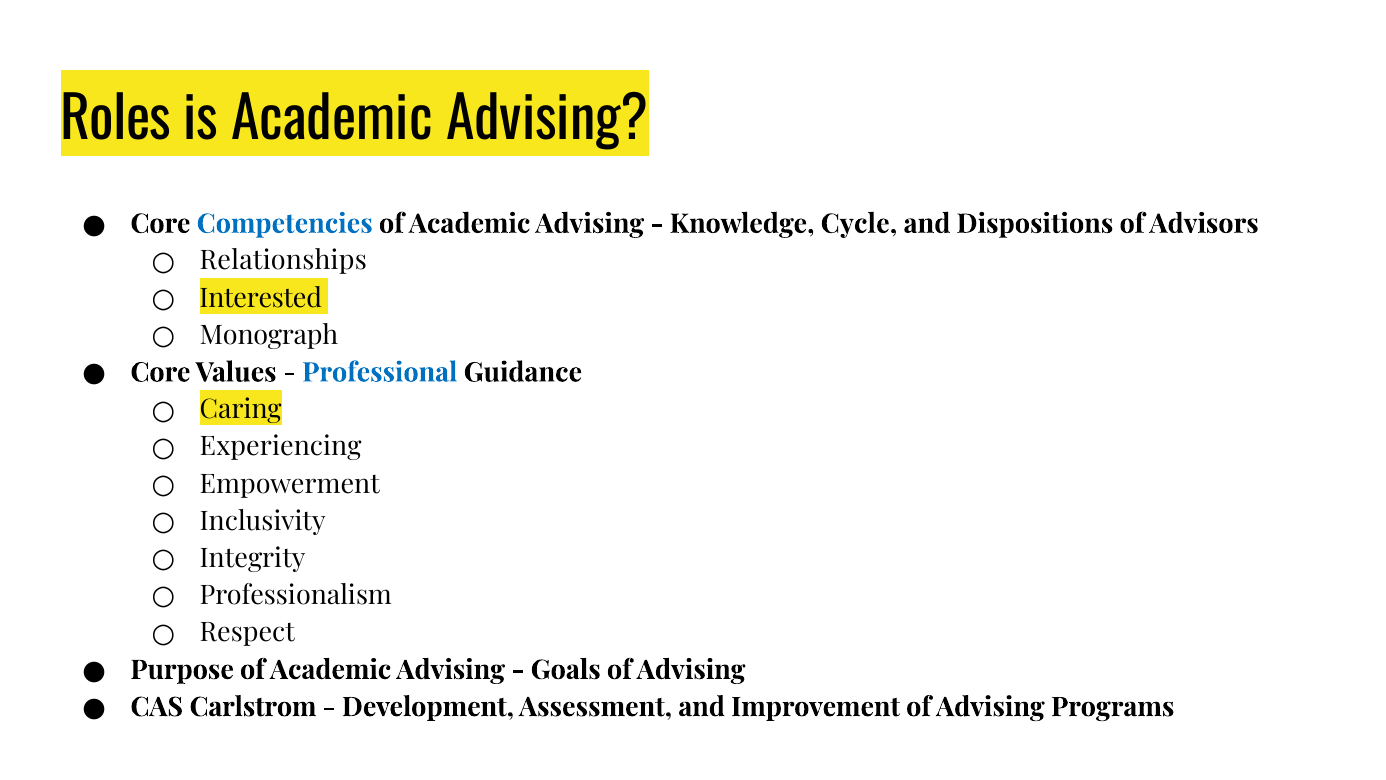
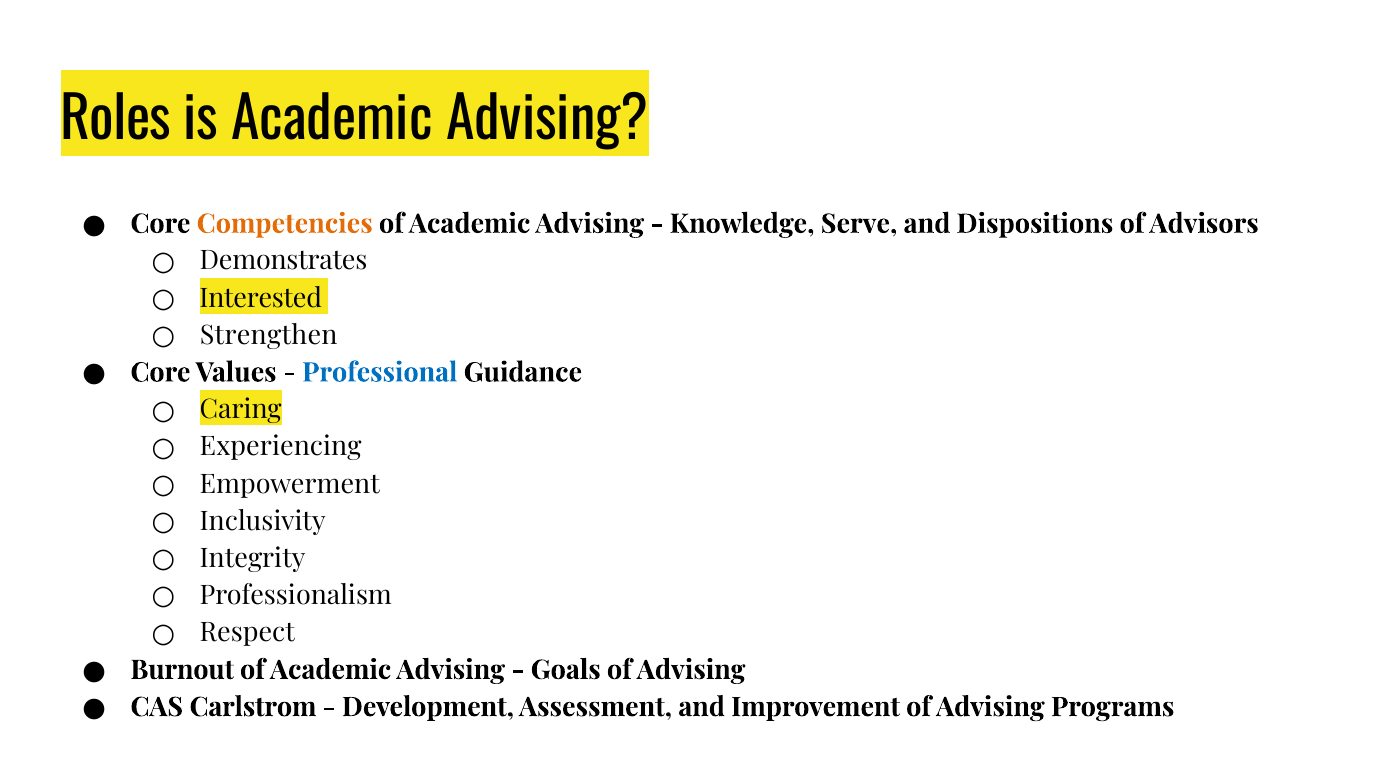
Competencies colour: blue -> orange
Cycle: Cycle -> Serve
Relationships: Relationships -> Demonstrates
Monograph: Monograph -> Strengthen
Purpose: Purpose -> Burnout
